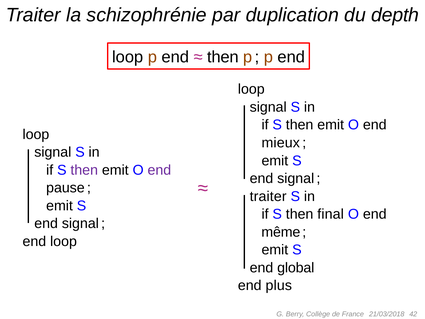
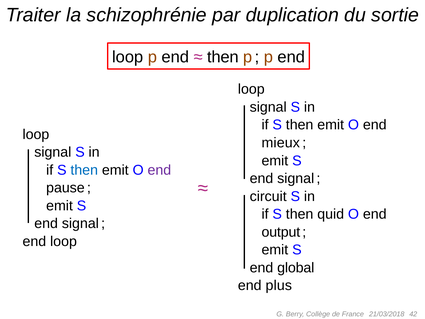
depth: depth -> sortie
then at (84, 170) colour: purple -> blue
traiter at (268, 196): traiter -> circuit
final: final -> quid
même: même -> output
